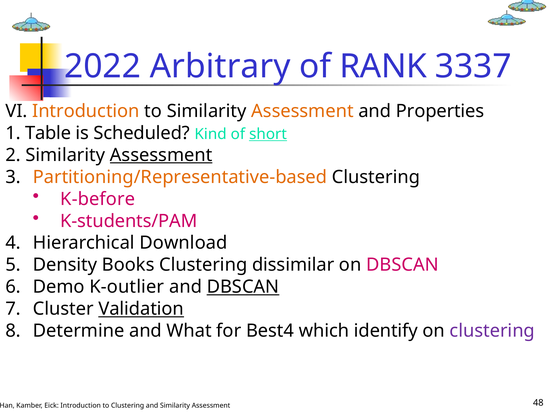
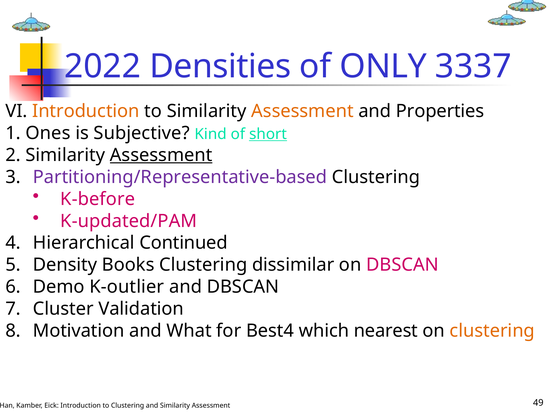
Arbitrary: Arbitrary -> Densities
RANK: RANK -> ONLY
Table: Table -> Ones
Scheduled: Scheduled -> Subjective
Partitioning/Representative-based colour: orange -> purple
K-students/PAM: K-students/PAM -> K-updated/PAM
Download: Download -> Continued
DBSCAN at (243, 287) underline: present -> none
Validation underline: present -> none
Determine: Determine -> Motivation
identify: identify -> nearest
clustering at (492, 331) colour: purple -> orange
48: 48 -> 49
